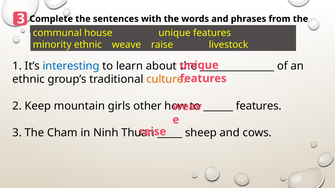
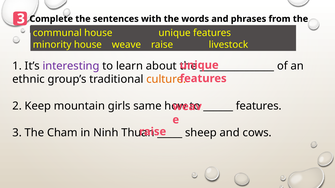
minority ethnic: ethnic -> house
interesting colour: blue -> purple
other: other -> same
